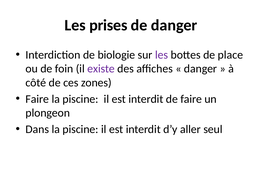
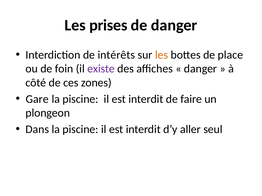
biologie: biologie -> intérêts
les at (162, 55) colour: purple -> orange
Faire at (37, 99): Faire -> Gare
